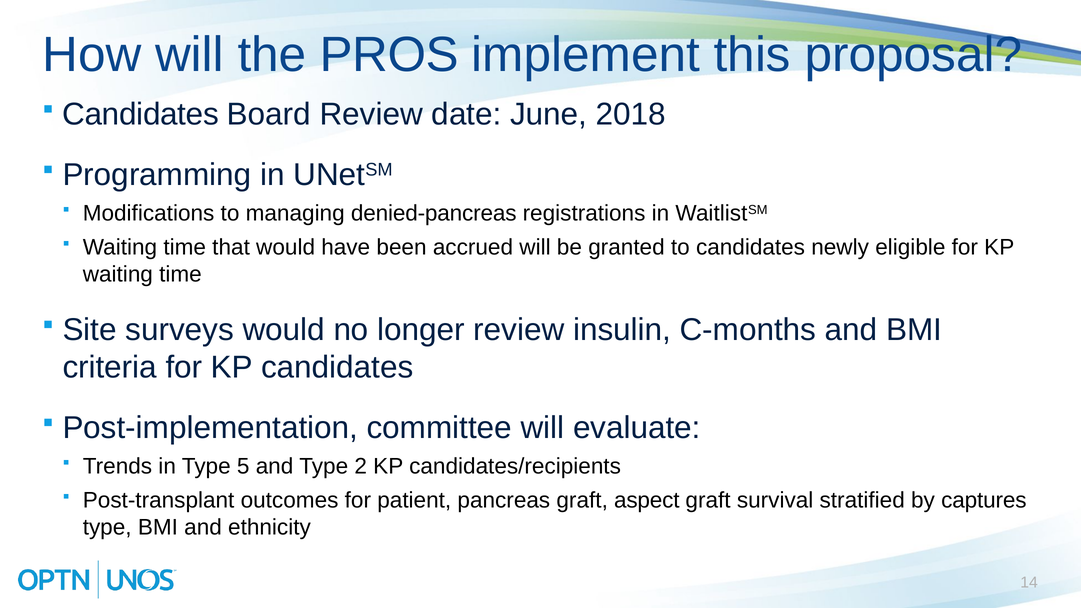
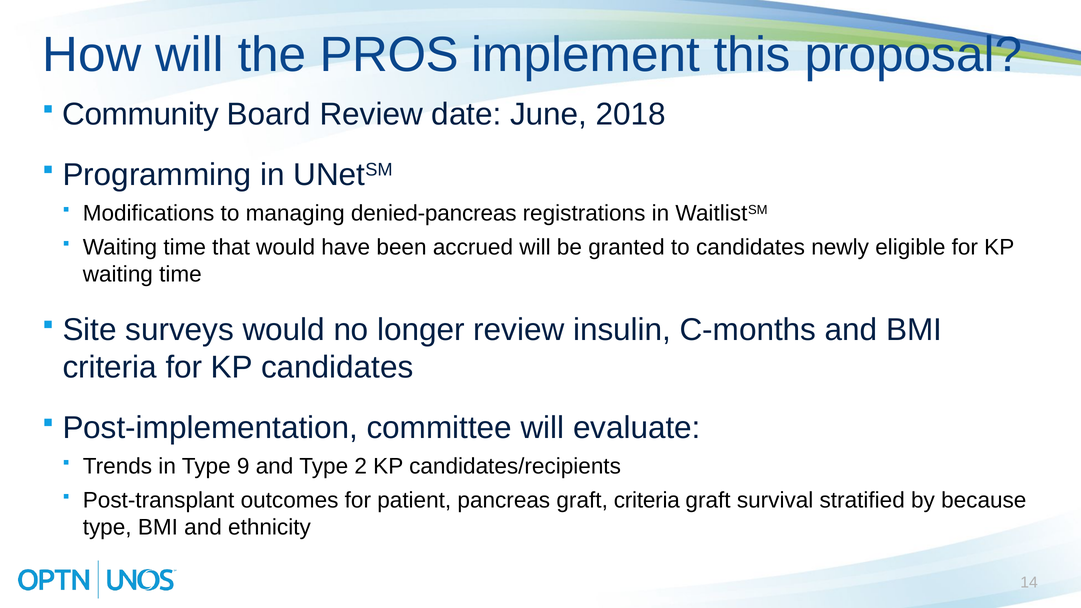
Candidates at (141, 114): Candidates -> Community
5: 5 -> 9
graft aspect: aspect -> criteria
captures: captures -> because
